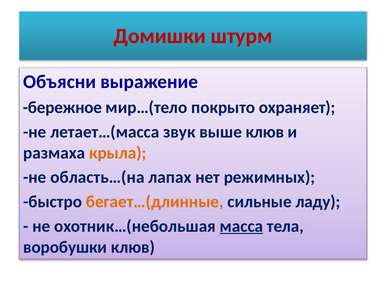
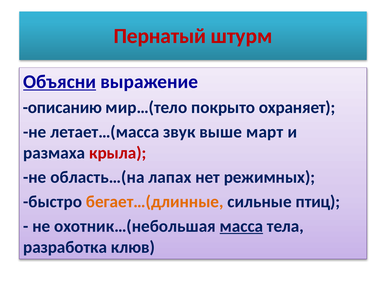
Домишки: Домишки -> Пернатый
Объясни underline: none -> present
бережное: бережное -> описанию
выше клюв: клюв -> март
крыла colour: orange -> red
ладу: ладу -> птиц
воробушки: воробушки -> разработка
